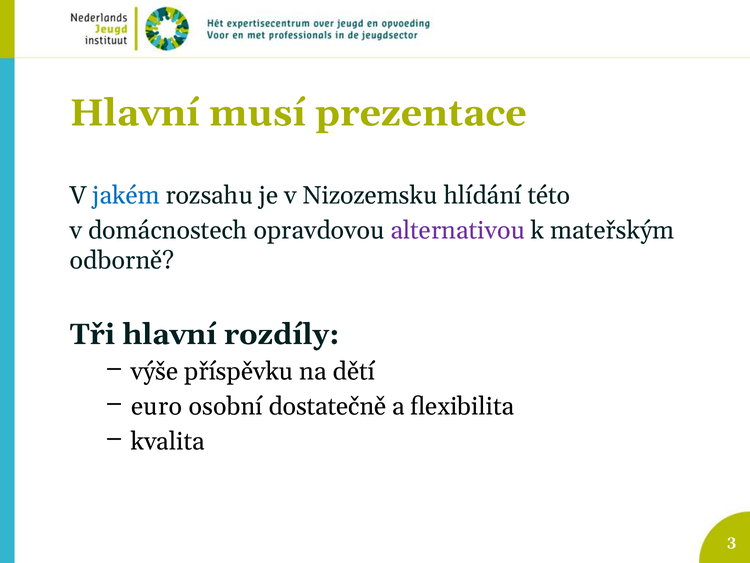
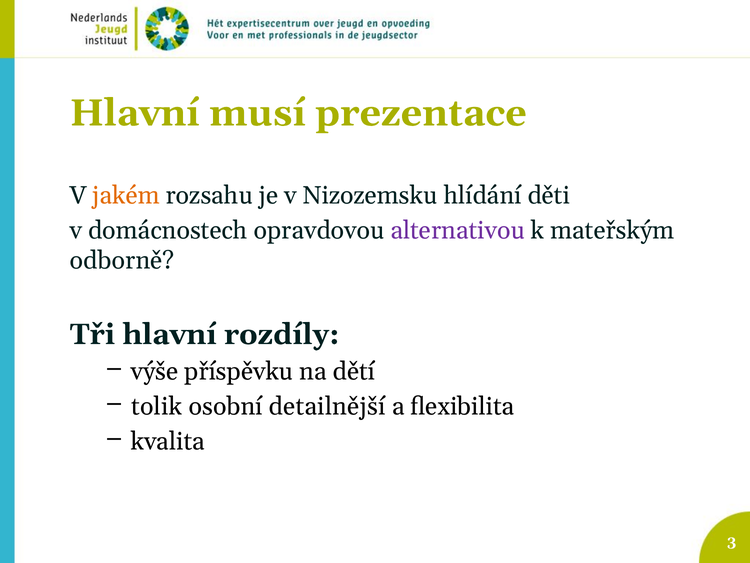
jakém colour: blue -> orange
této: této -> děti
euro: euro -> tolik
dostatečně: dostatečně -> detailnější
